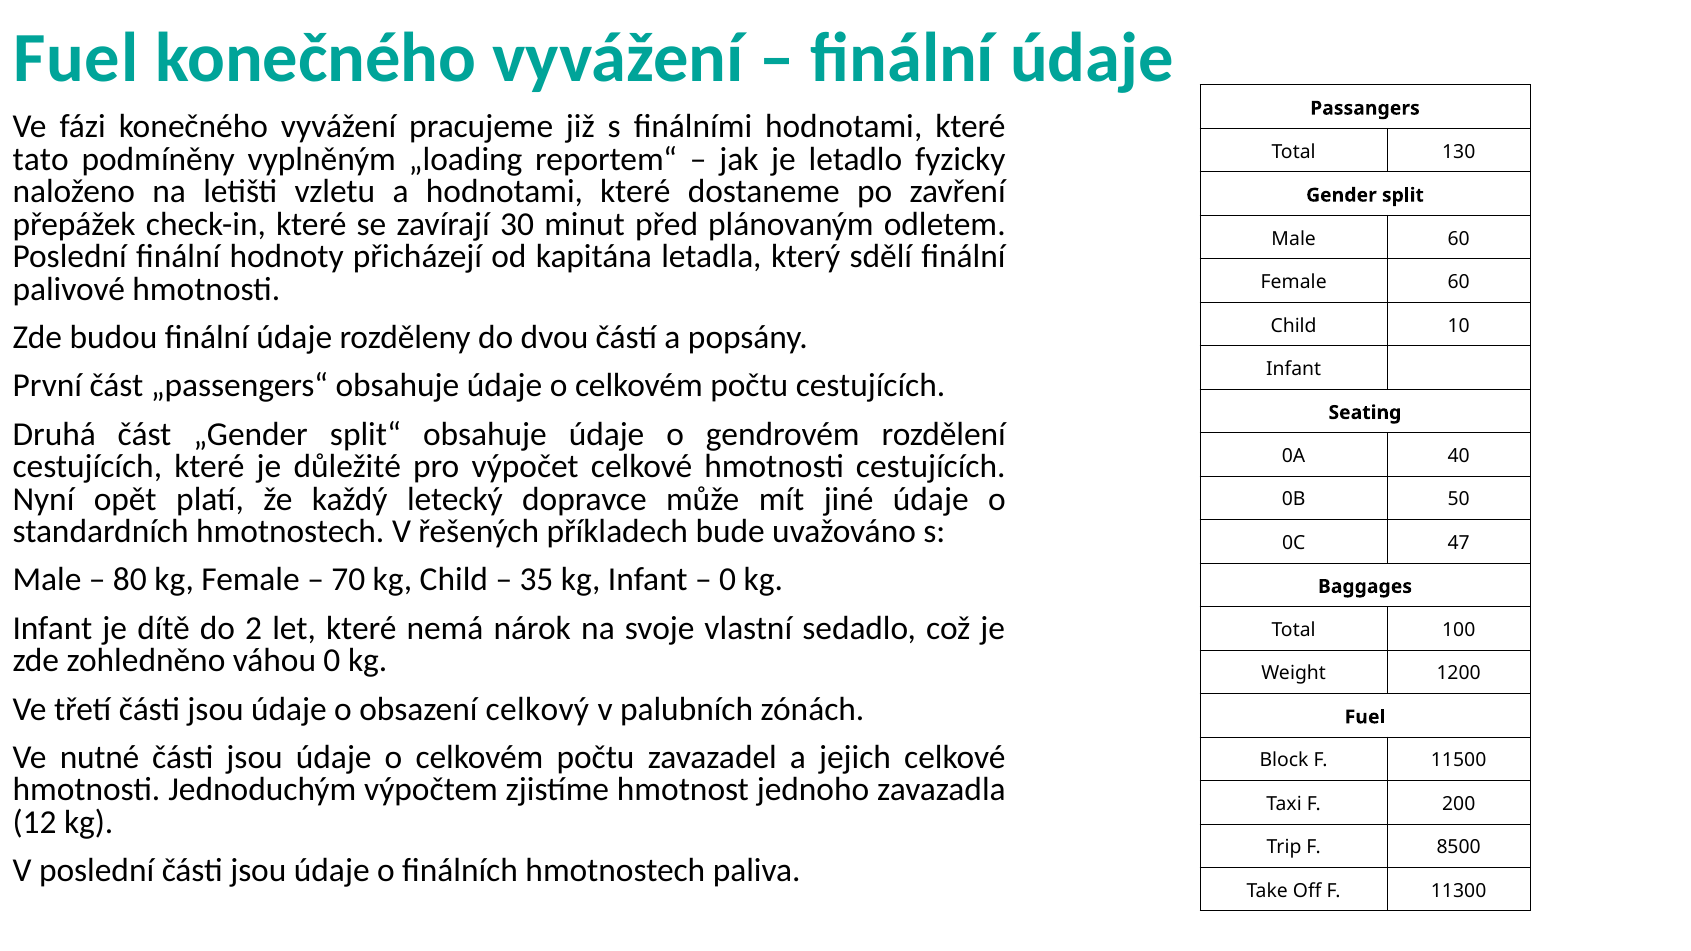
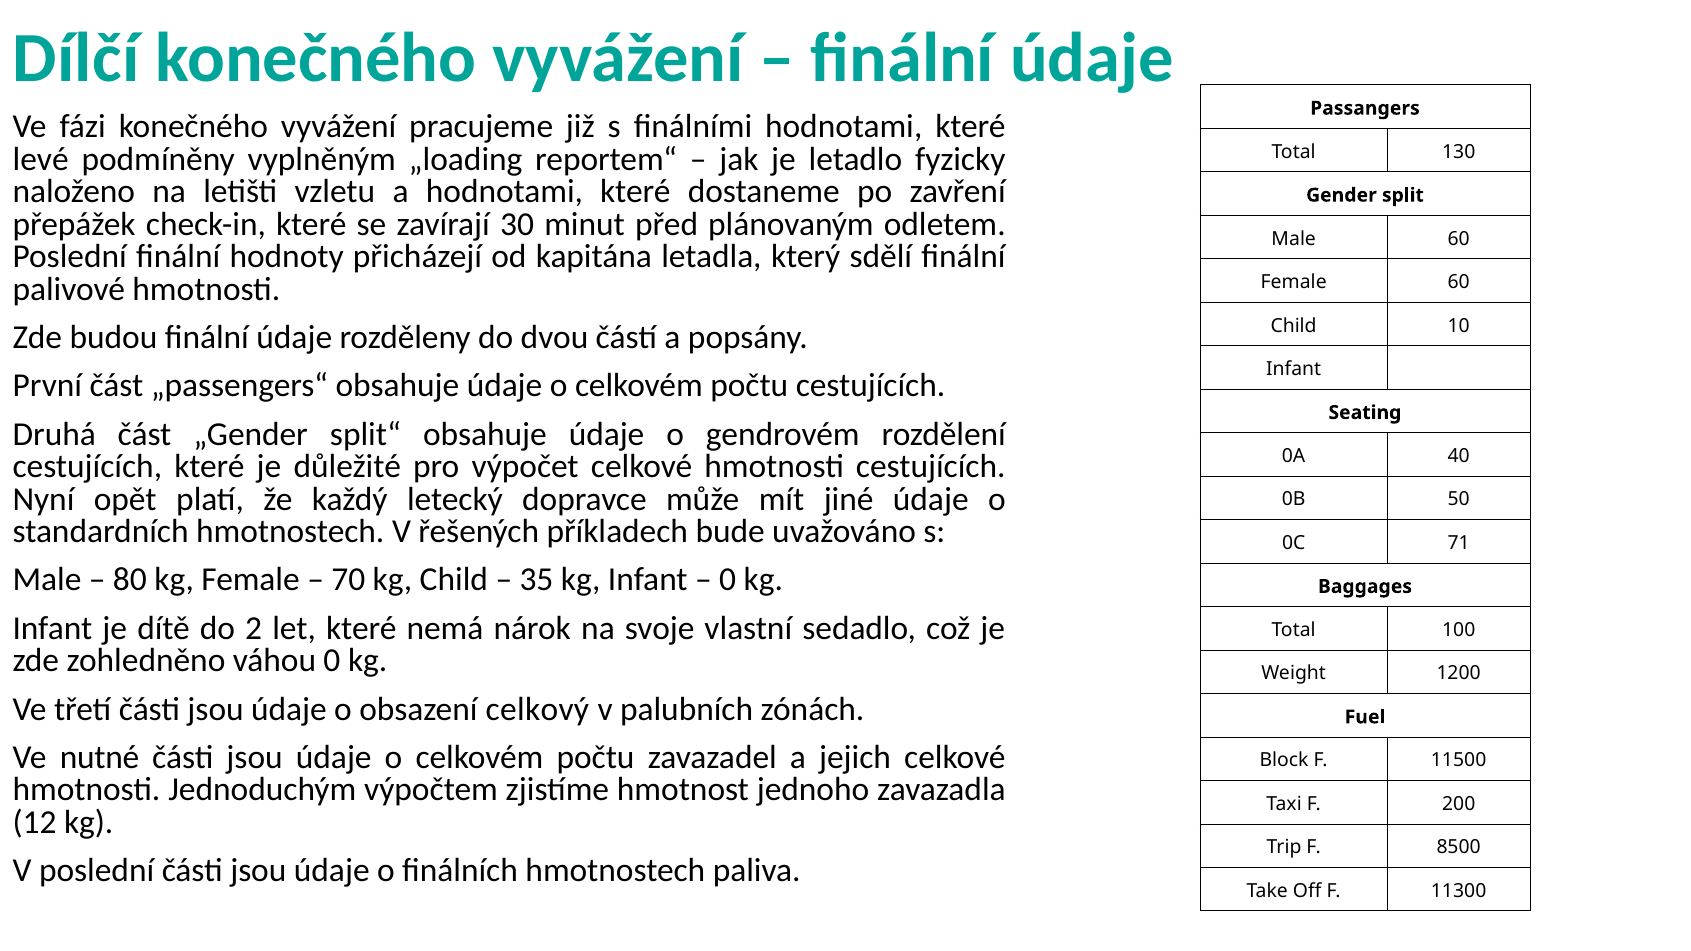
Fuel at (76, 59): Fuel -> Dílčí
tato: tato -> levé
47: 47 -> 71
